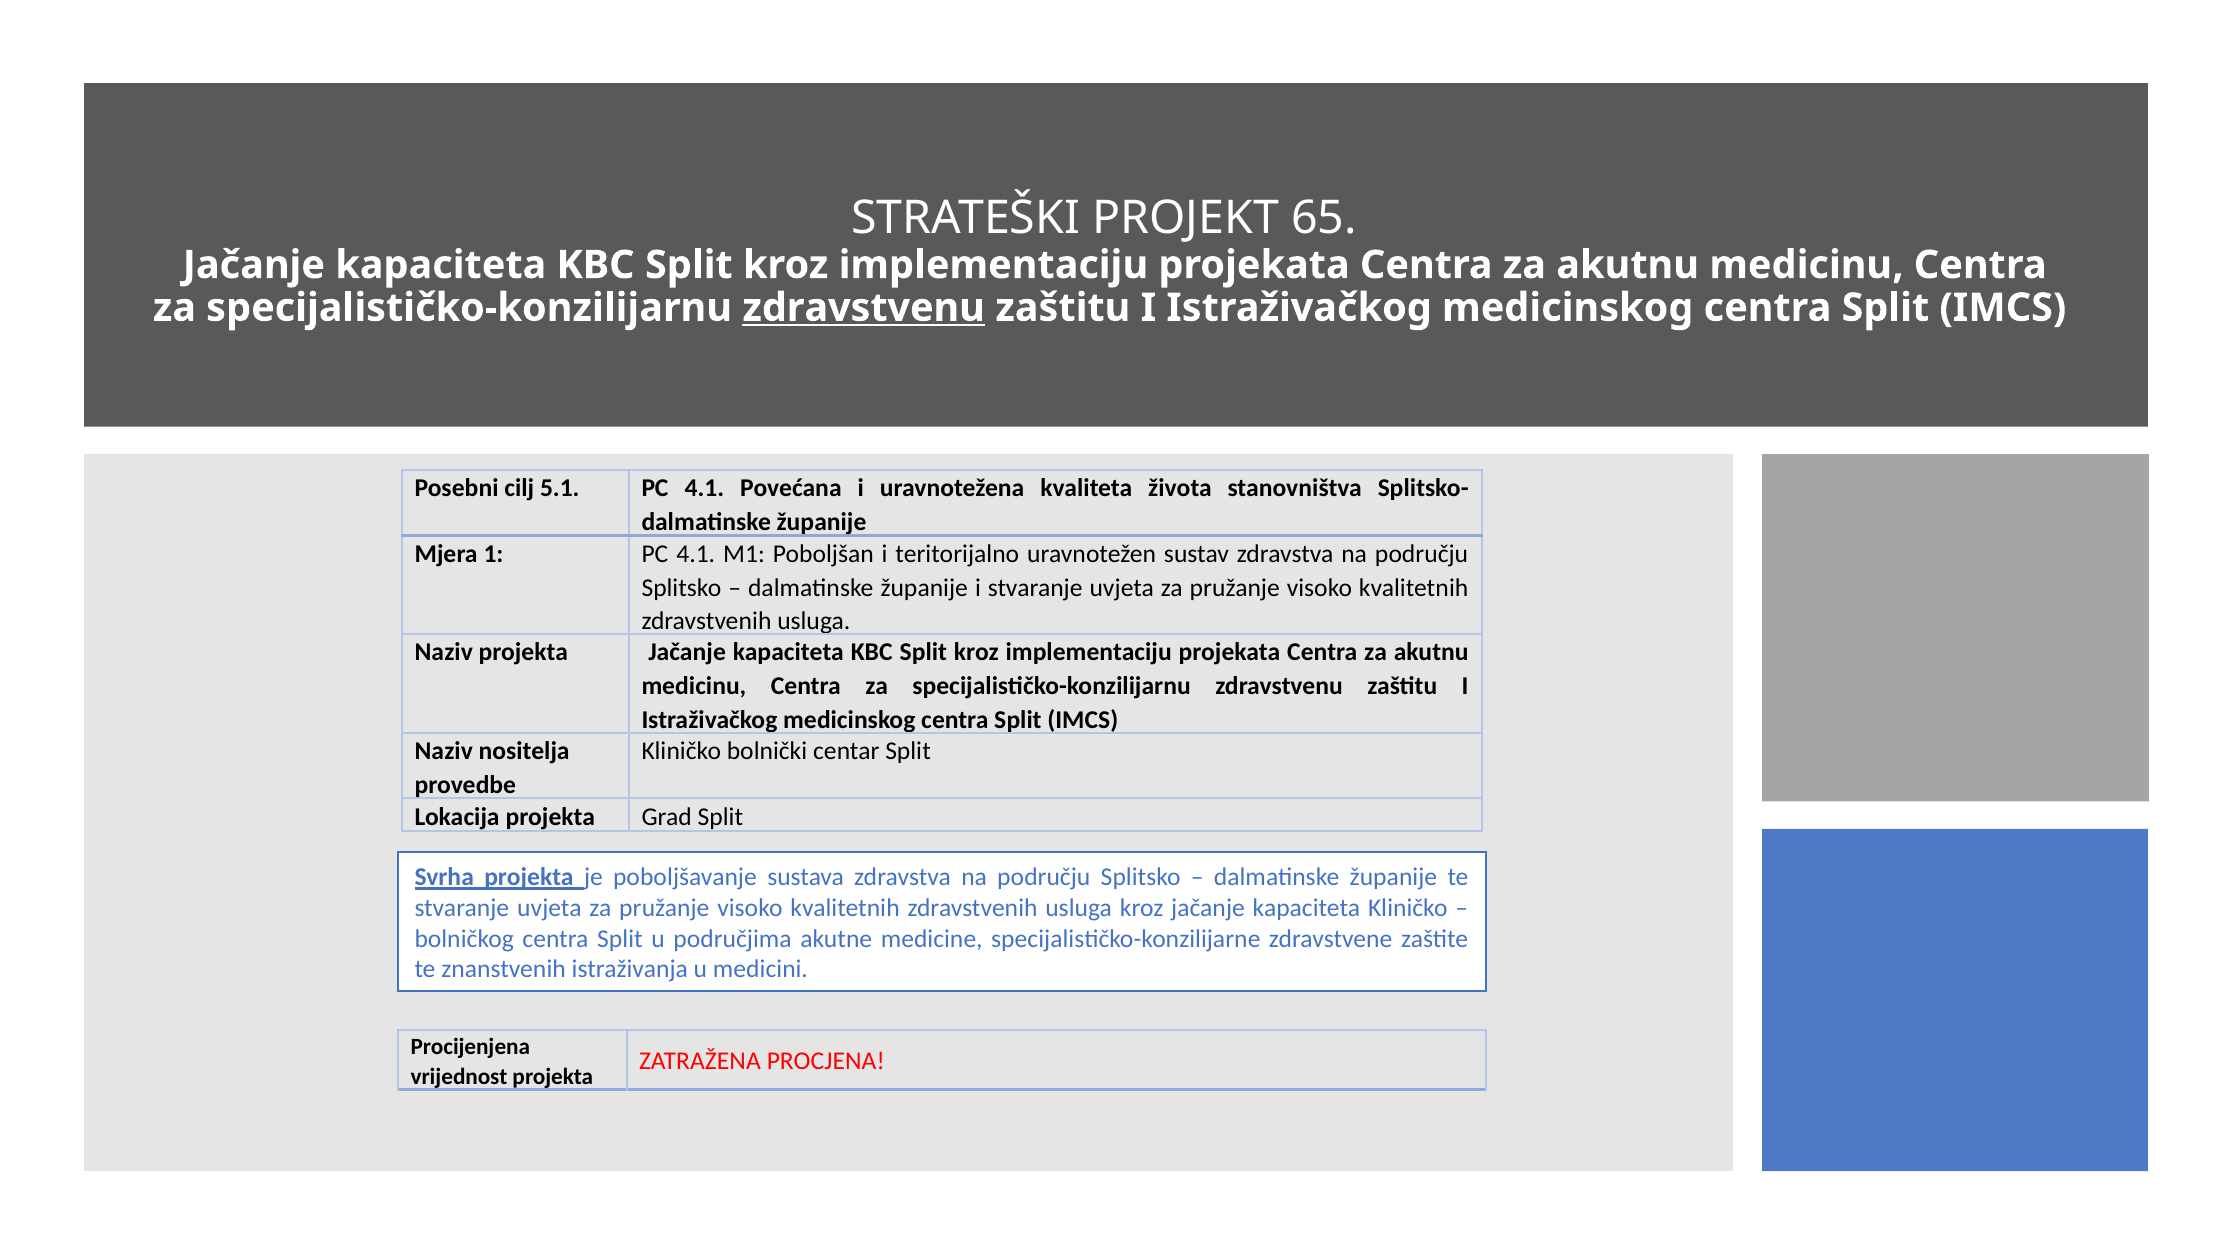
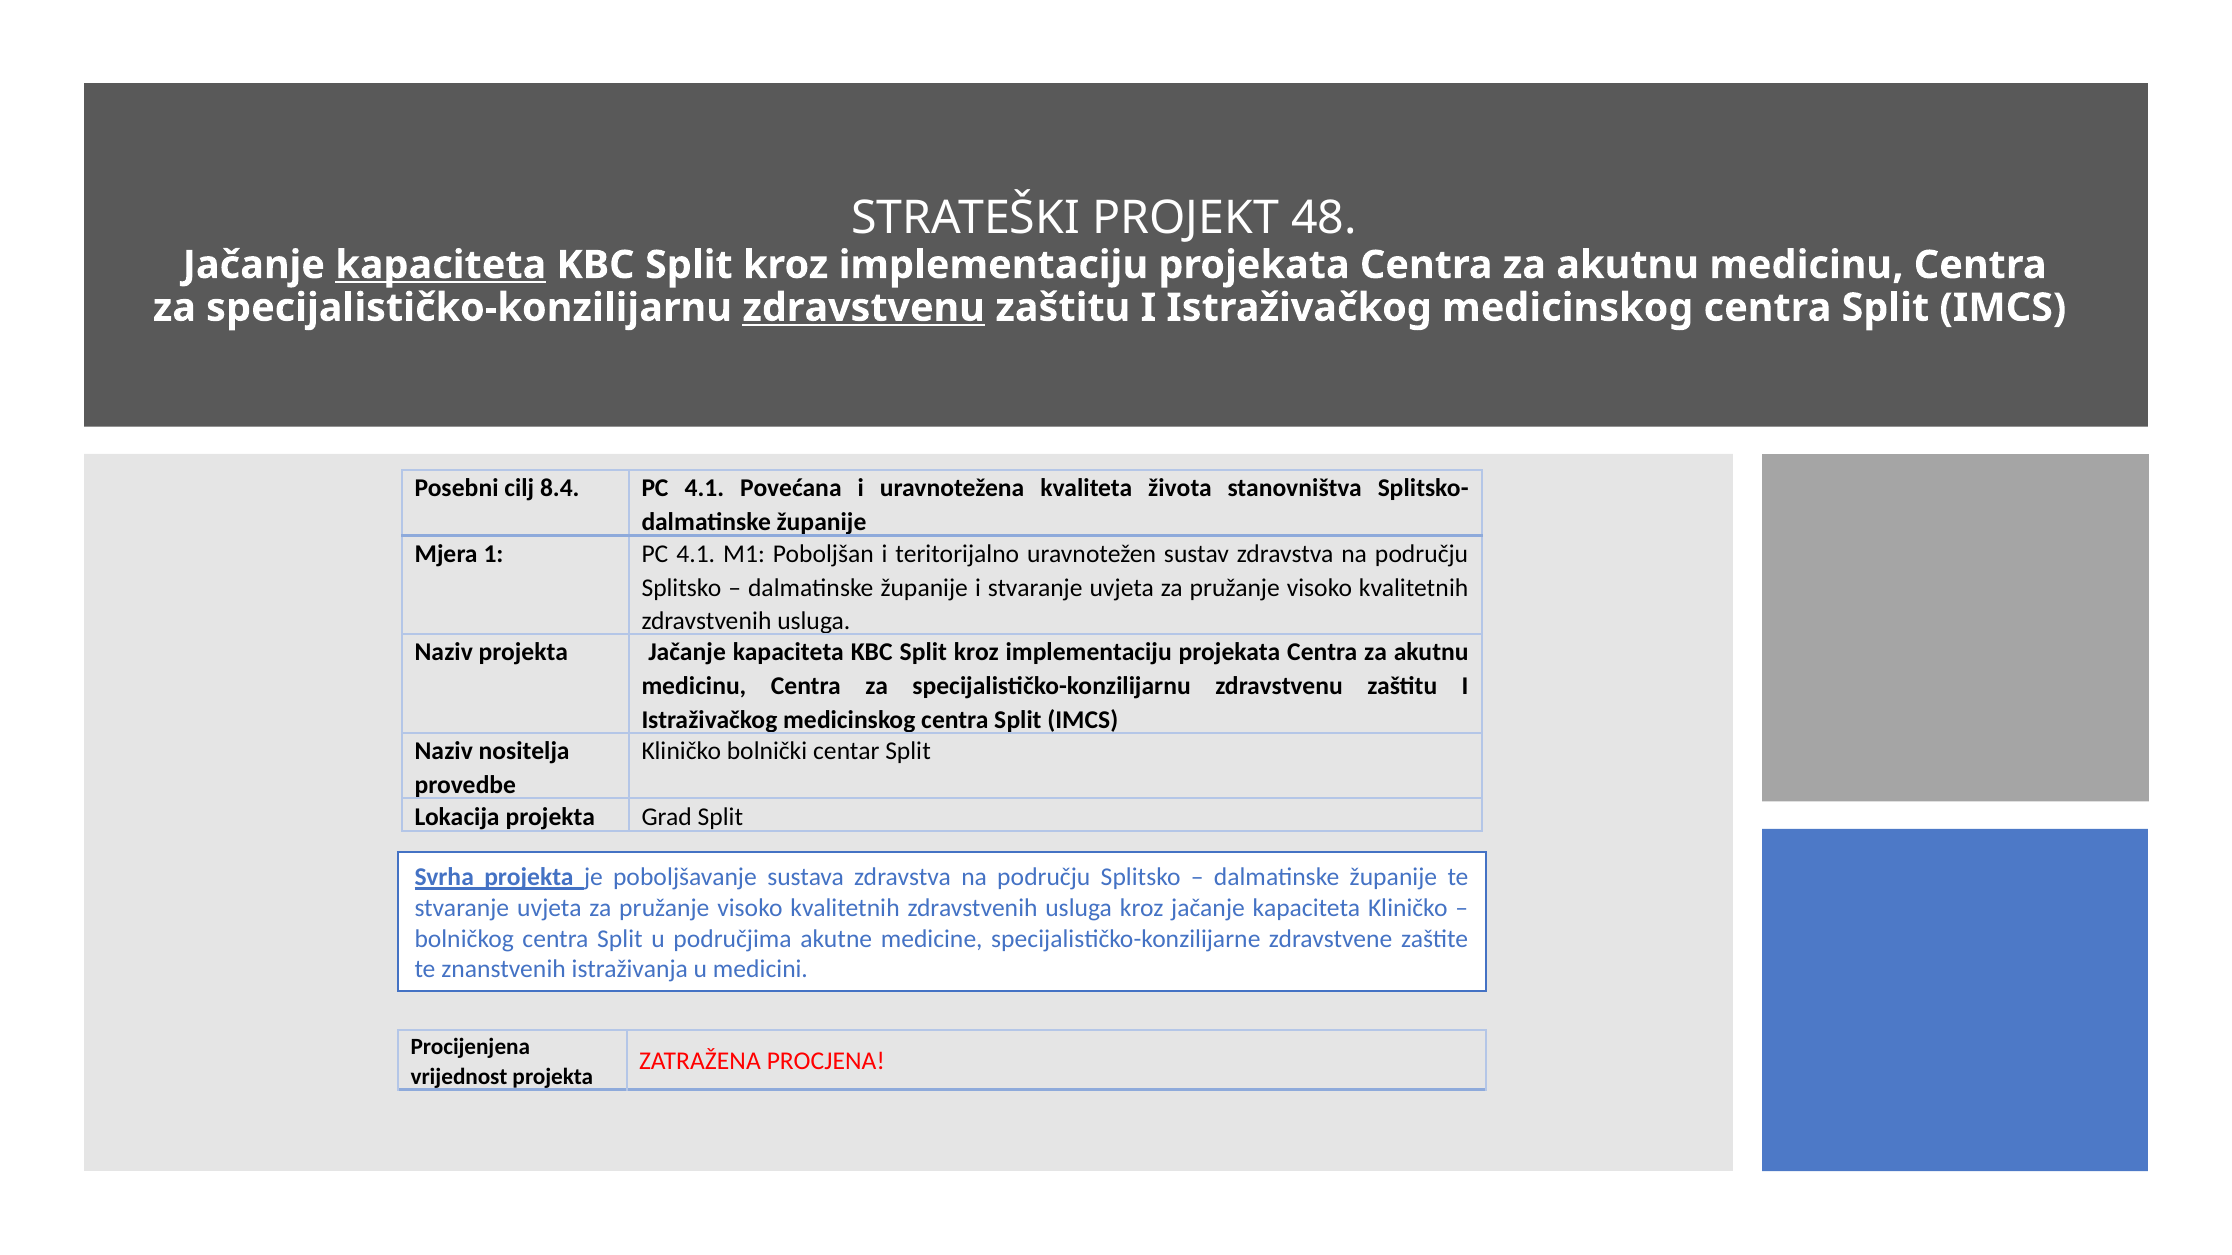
65: 65 -> 48
kapaciteta at (441, 265) underline: none -> present
5.1: 5.1 -> 8.4
